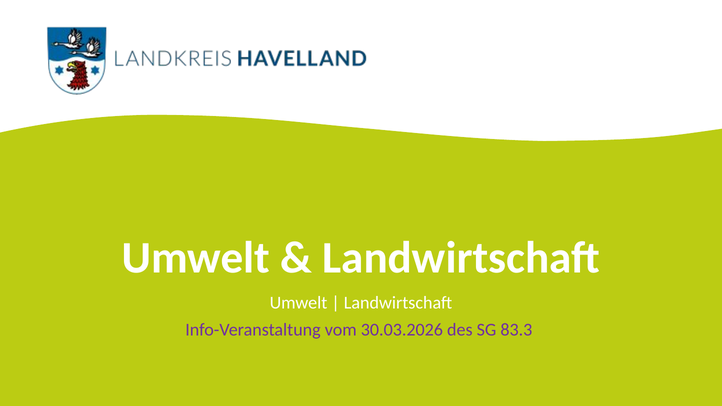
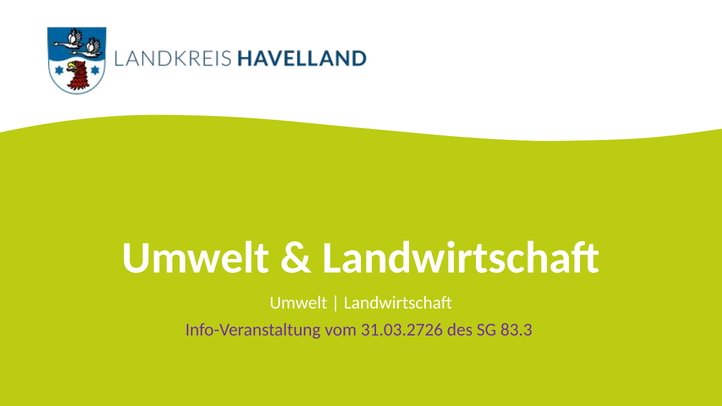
30.03.2026: 30.03.2026 -> 31.03.2726
